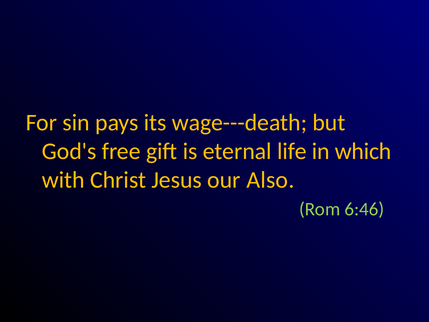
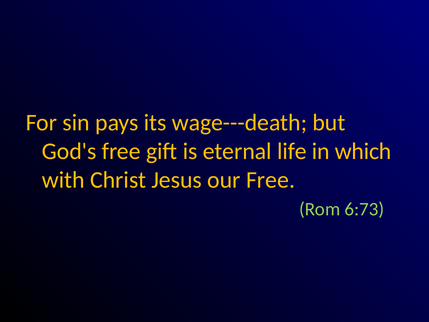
our Also: Also -> Free
6:46: 6:46 -> 6:73
